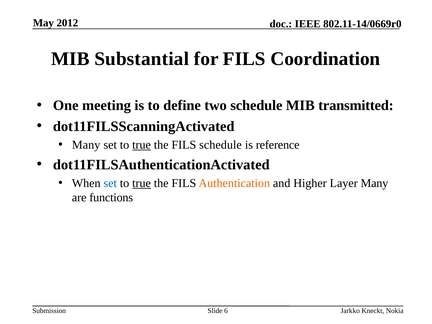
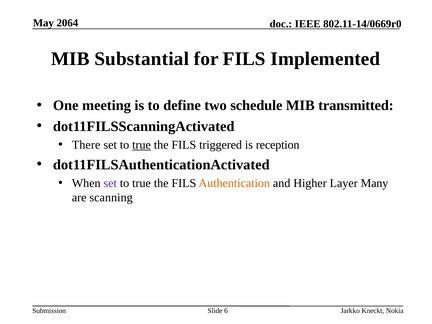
2012: 2012 -> 2064
Coordination: Coordination -> Implemented
Many at (86, 145): Many -> There
FILS schedule: schedule -> triggered
reference: reference -> reception
set at (110, 183) colour: blue -> purple
true at (142, 183) underline: present -> none
functions: functions -> scanning
